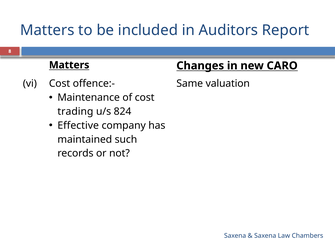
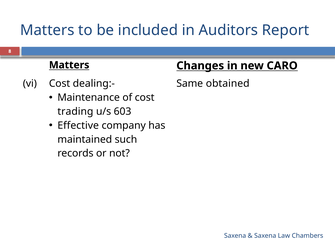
offence:-: offence:- -> dealing:-
valuation: valuation -> obtained
824: 824 -> 603
